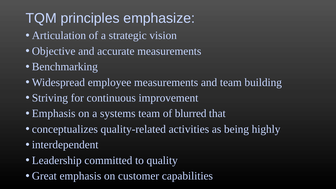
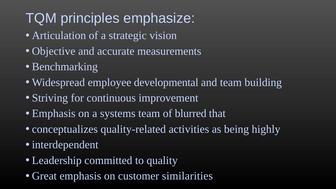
employee measurements: measurements -> developmental
capabilities: capabilities -> similarities
